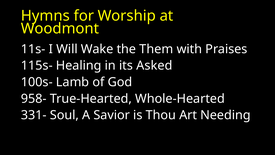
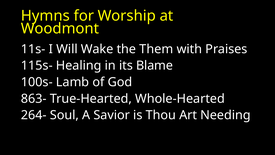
Asked: Asked -> Blame
958-: 958- -> 863-
331-: 331- -> 264-
